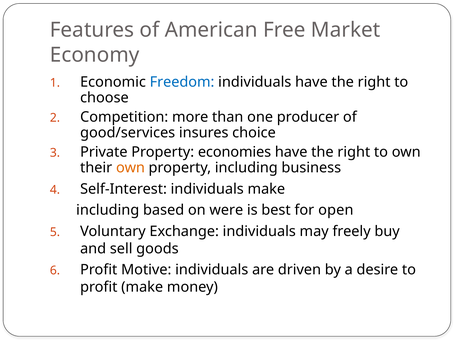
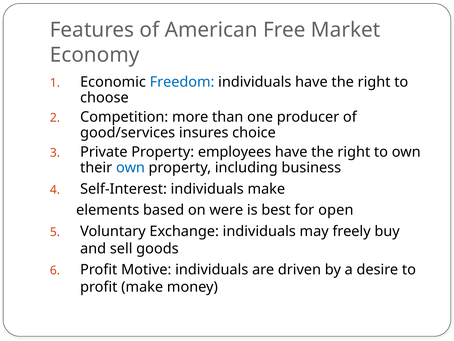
economies: economies -> employees
own at (130, 167) colour: orange -> blue
including at (108, 210): including -> elements
